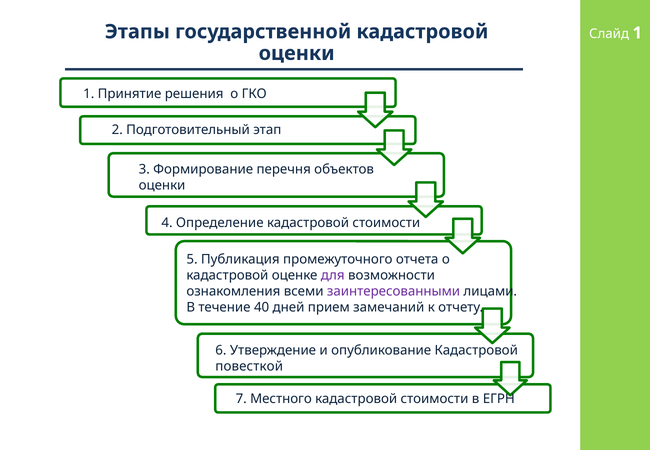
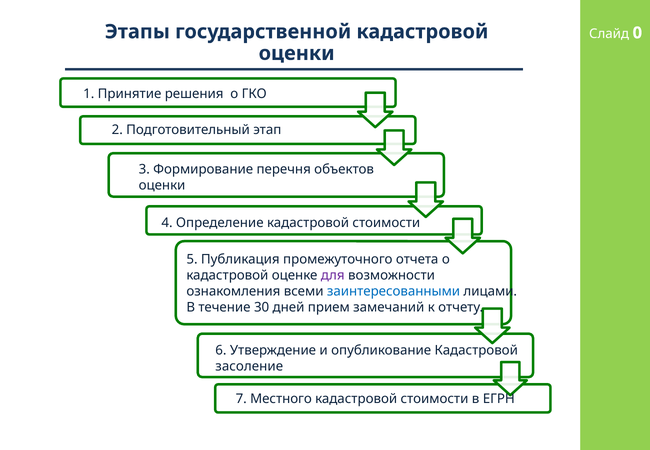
Слайд 1: 1 -> 0
заинтересованными colour: purple -> blue
40: 40 -> 30
повесткой: повесткой -> засоление
